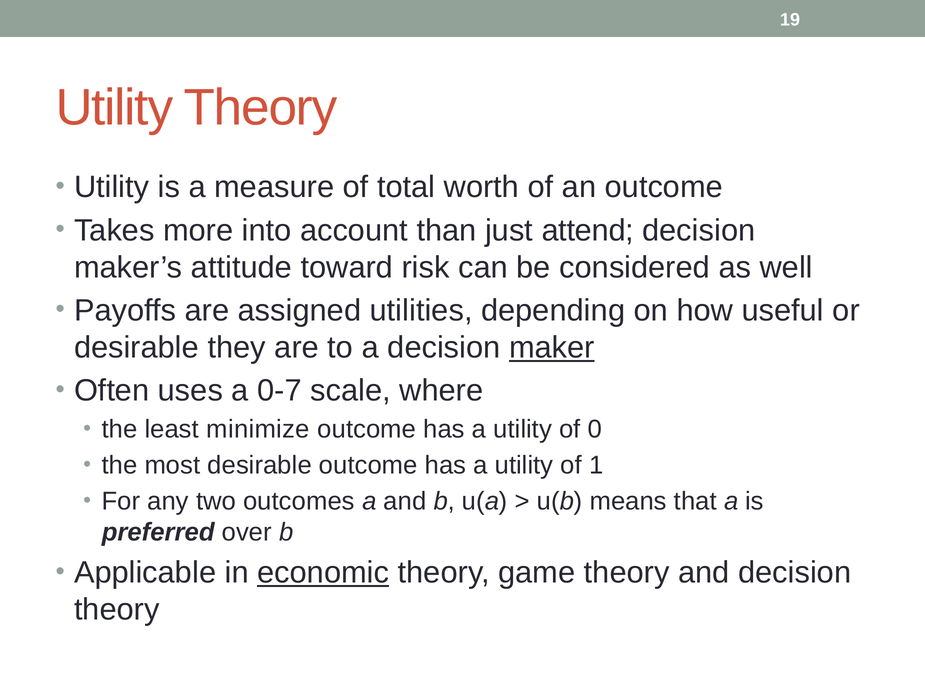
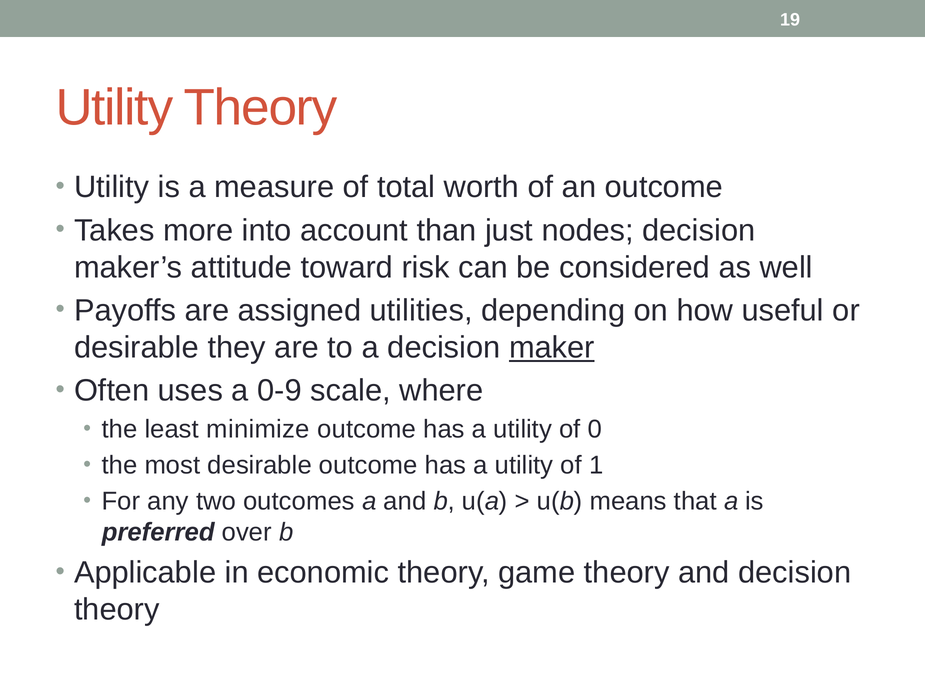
attend: attend -> nodes
0-7: 0-7 -> 0-9
economic underline: present -> none
